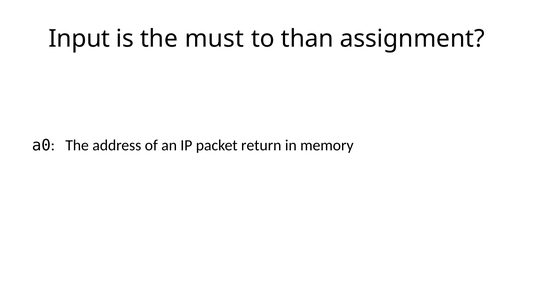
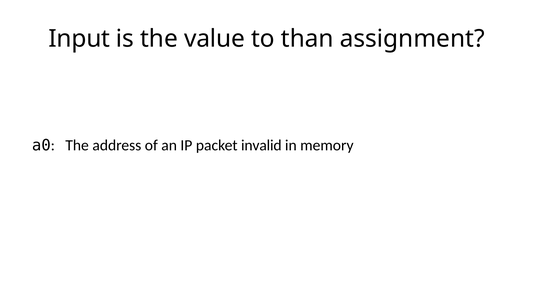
must: must -> value
return: return -> invalid
